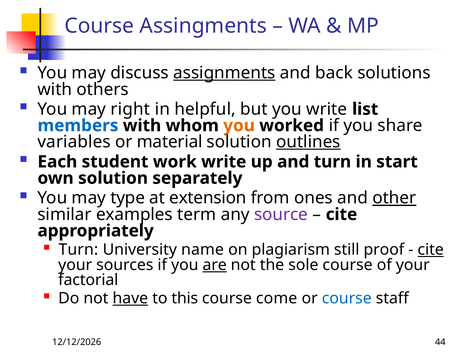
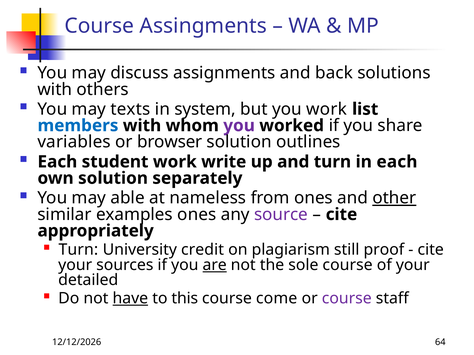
assignments underline: present -> none
right: right -> texts
helpful: helpful -> system
you write: write -> work
you at (239, 126) colour: orange -> purple
material: material -> browser
outlines underline: present -> none
in start: start -> each
type: type -> able
extension: extension -> nameless
examples term: term -> ones
name: name -> credit
cite at (431, 250) underline: present -> none
factorial: factorial -> detailed
course at (347, 299) colour: blue -> purple
44: 44 -> 64
